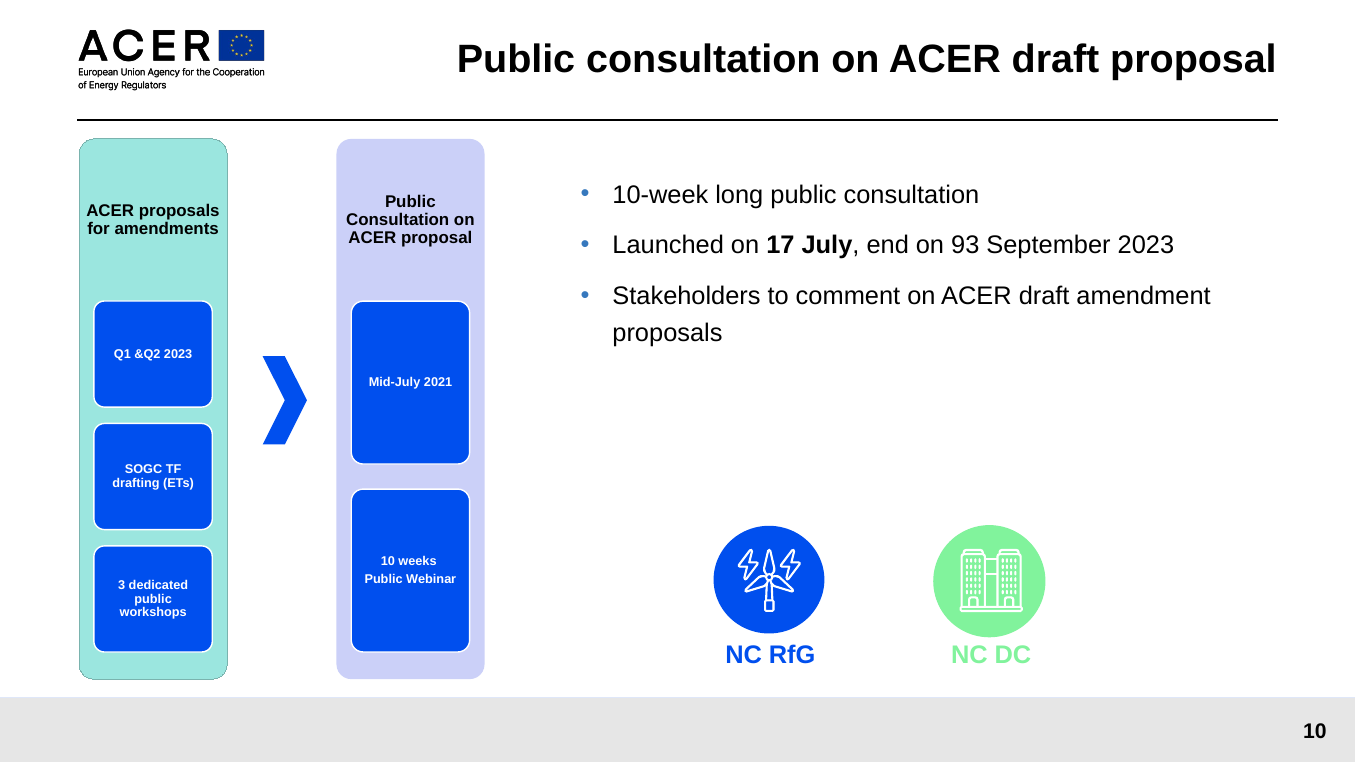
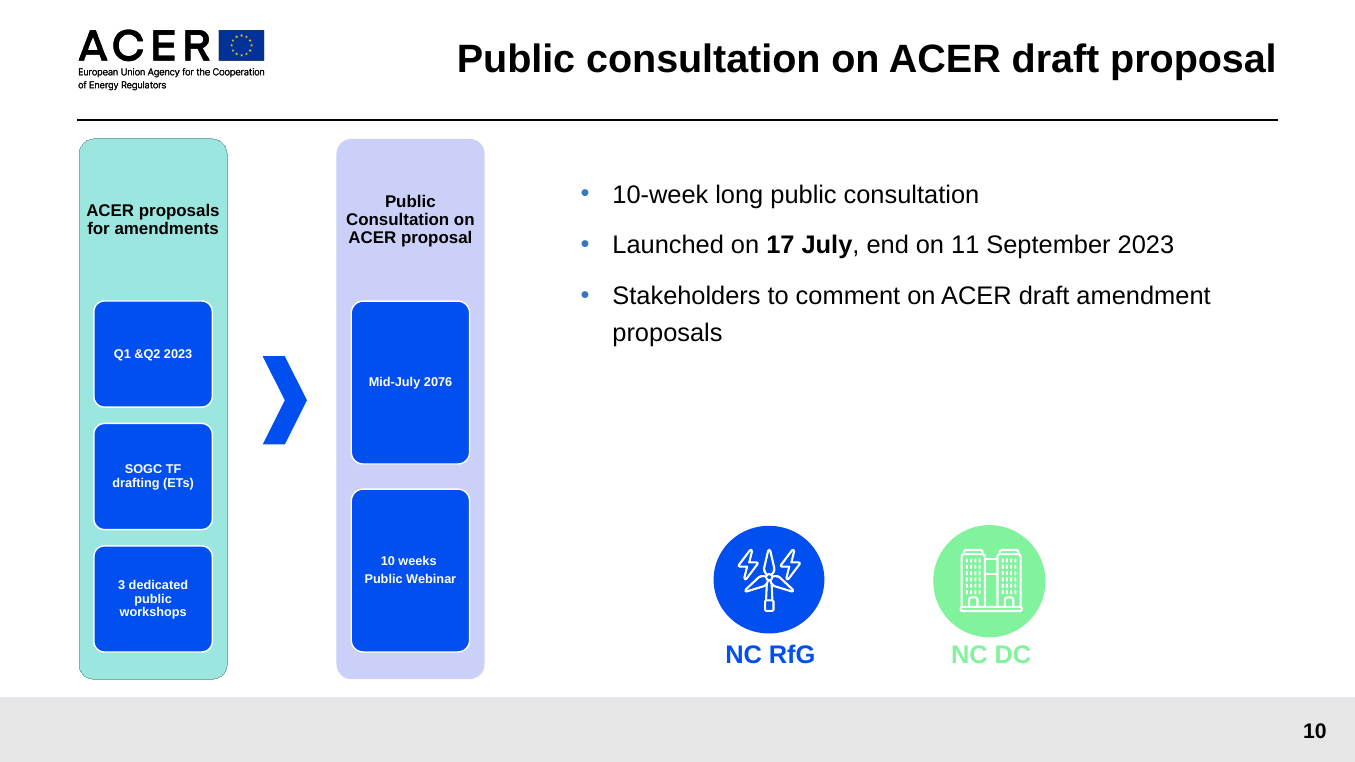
93: 93 -> 11
2021: 2021 -> 2076
